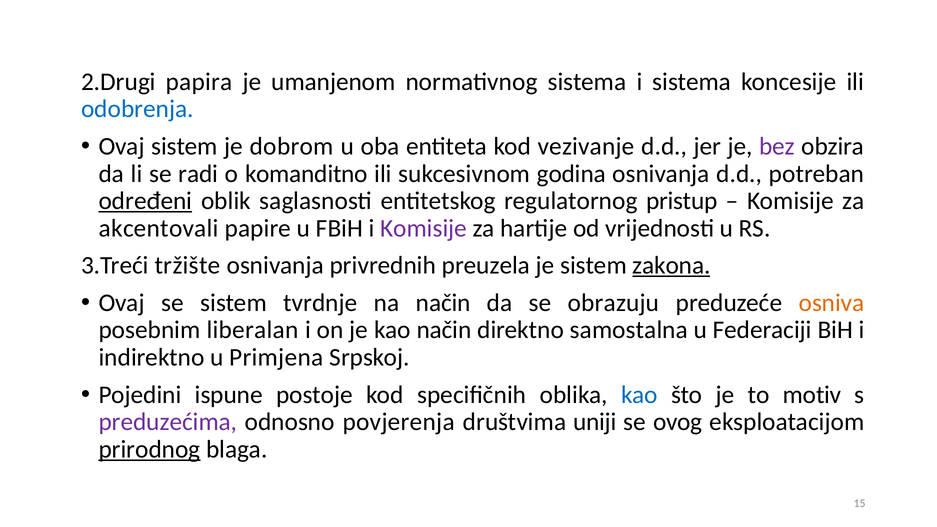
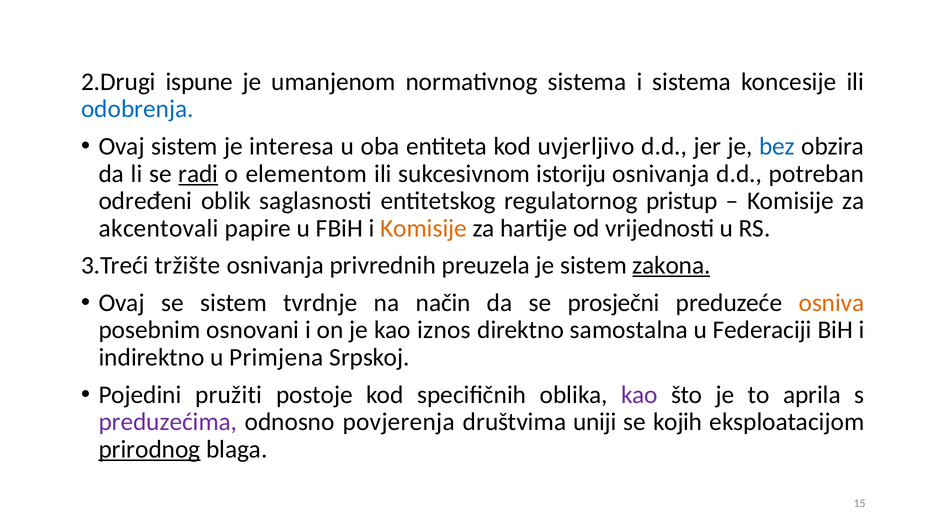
papira: papira -> ispune
dobrom: dobrom -> interesa
vezivanje: vezivanje -> uvjerljivo
bez colour: purple -> blue
radi underline: none -> present
komanditno: komanditno -> elementom
godina: godina -> istoriju
određeni underline: present -> none
Komisije at (424, 228) colour: purple -> orange
obrazuju: obrazuju -> prosječni
liberalan: liberalan -> osnovani
kao način: način -> iznos
ispune: ispune -> pružiti
kao at (639, 395) colour: blue -> purple
motiv: motiv -> aprila
ovog: ovog -> kojih
